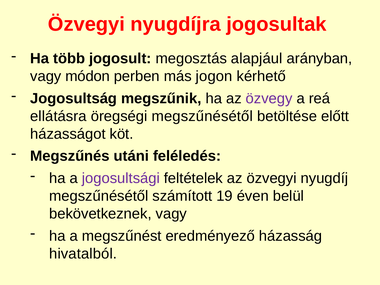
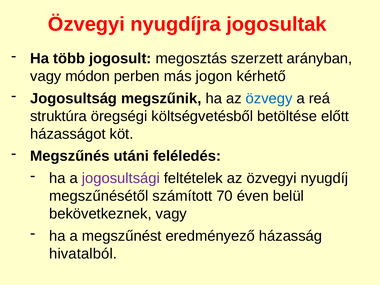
alapjául: alapjául -> szerzett
özvegy colour: purple -> blue
ellátásra: ellátásra -> struktúra
öregségi megszűnésétől: megszűnésétől -> költségvetésből
19: 19 -> 70
